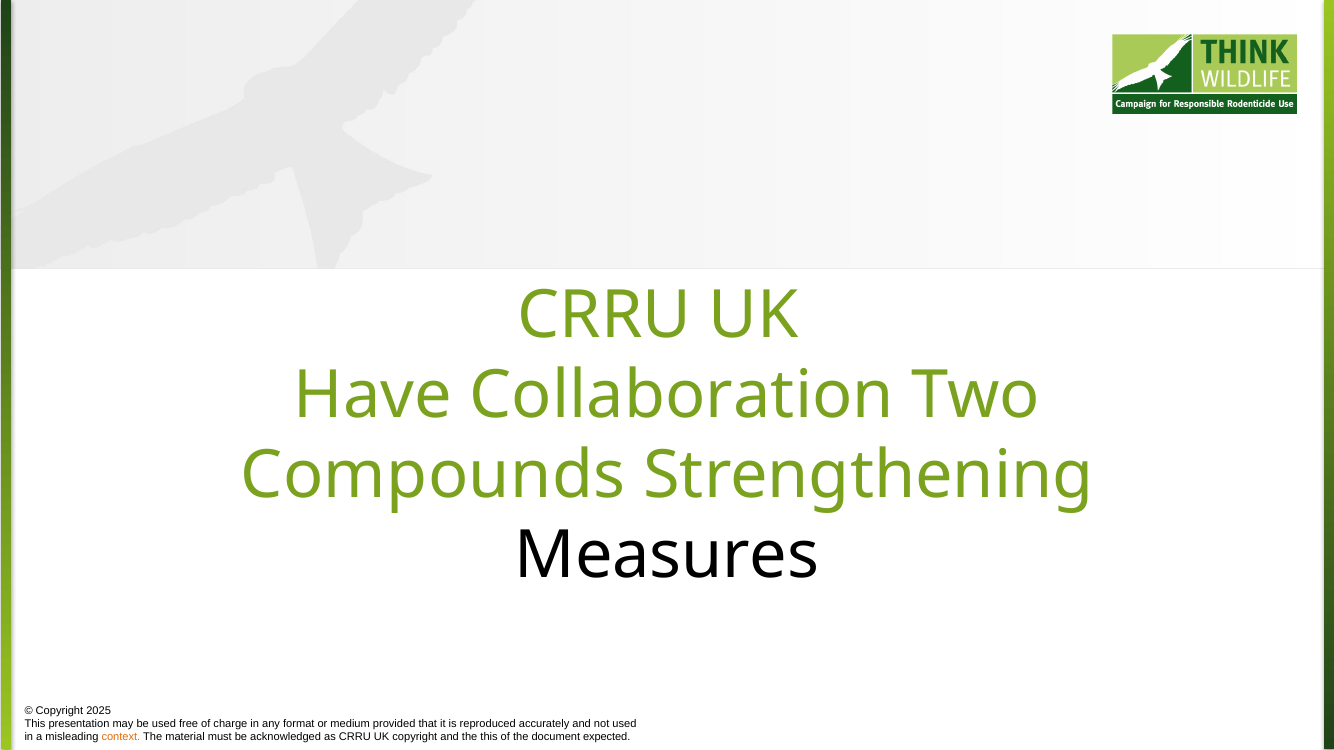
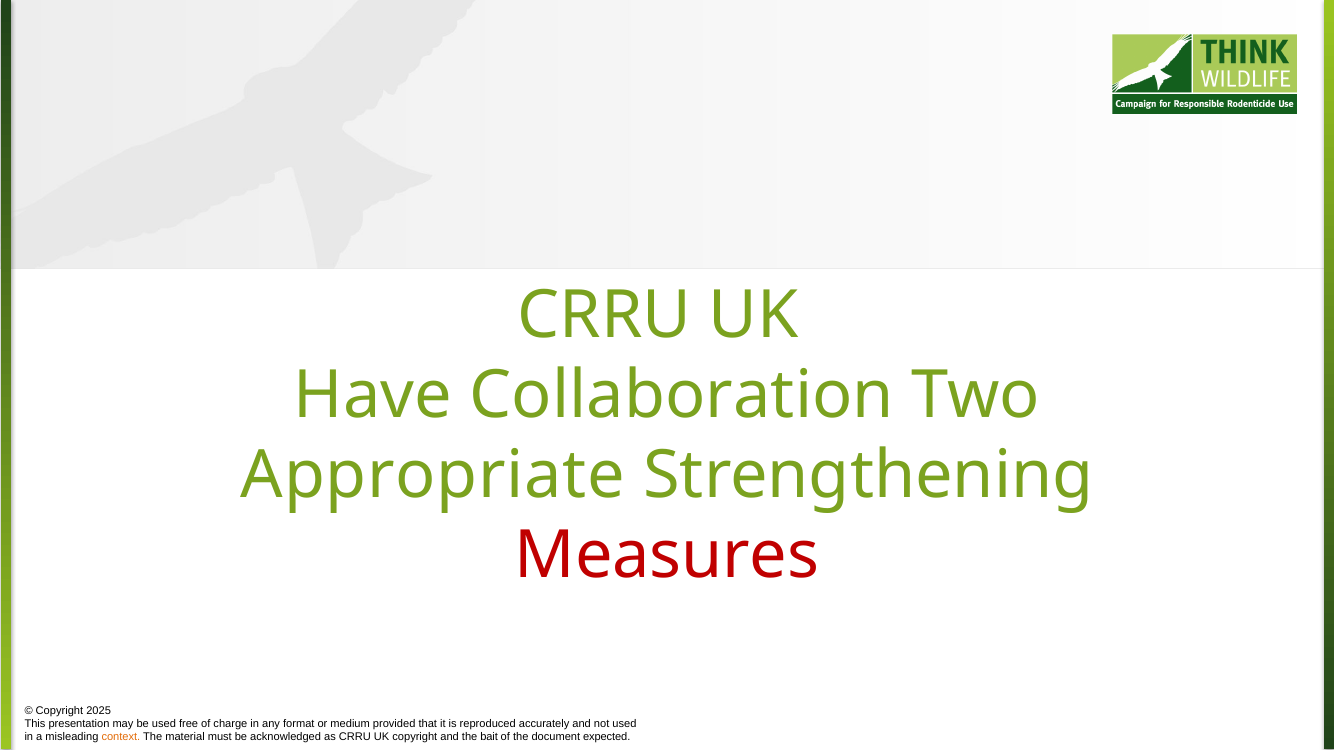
Compounds: Compounds -> Appropriate
Measures colour: black -> red
the this: this -> bait
